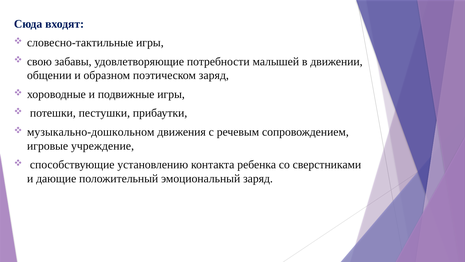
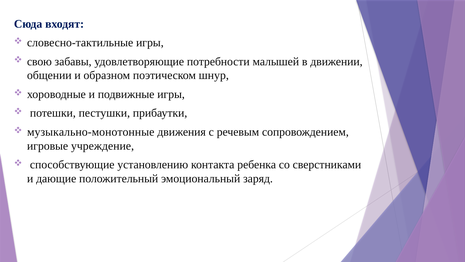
поэтическом заряд: заряд -> шнур
музыкально-дошкольном: музыкально-дошкольном -> музыкально-монотонные
